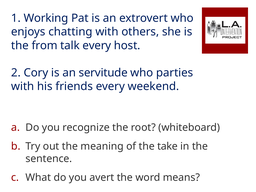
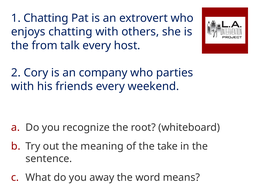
1 Working: Working -> Chatting
servitude: servitude -> company
avert: avert -> away
